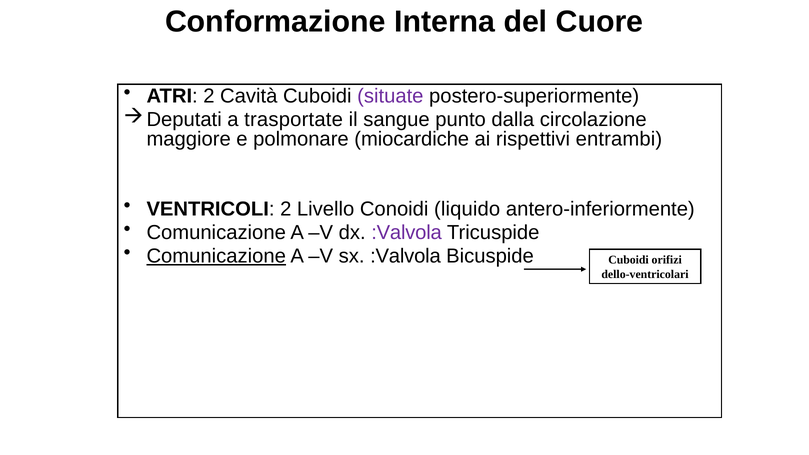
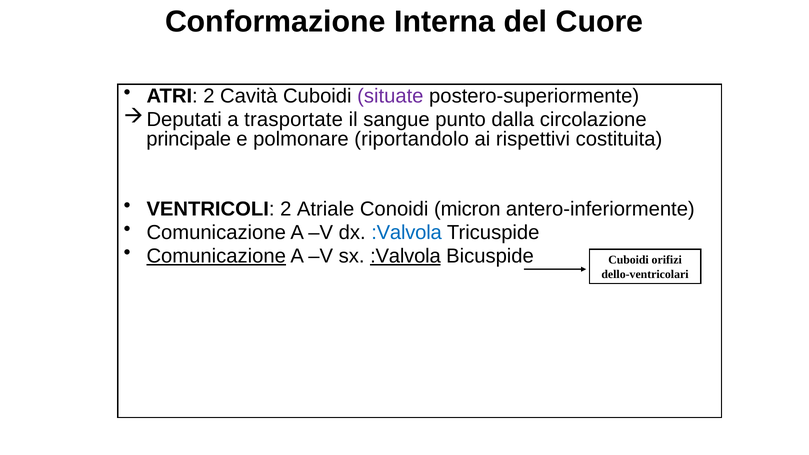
maggiore: maggiore -> principale
miocardiche: miocardiche -> riportandolo
entrambi: entrambi -> costituita
Livello: Livello -> Atriale
liquido: liquido -> micron
:Valvola at (407, 233) colour: purple -> blue
:Valvola at (405, 256) underline: none -> present
